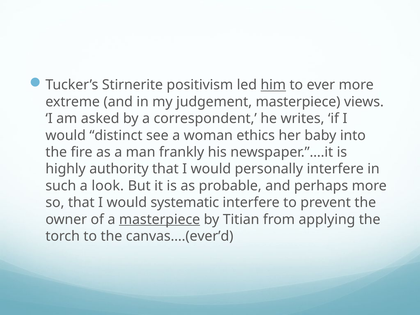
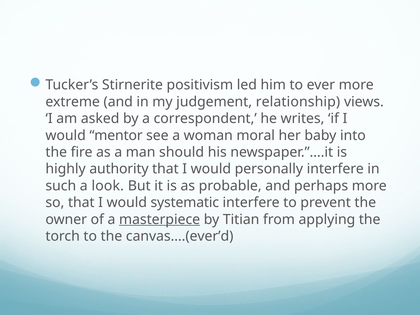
him underline: present -> none
judgement masterpiece: masterpiece -> relationship
distinct: distinct -> mentor
ethics: ethics -> moral
frankly: frankly -> should
